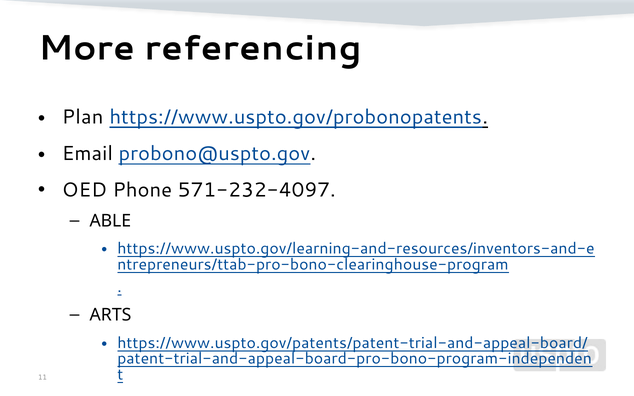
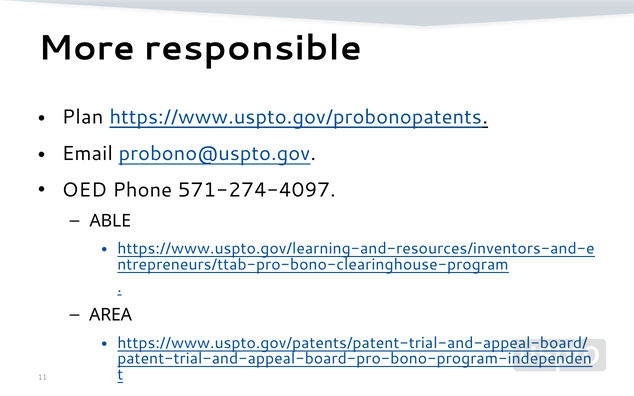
referencing: referencing -> responsible
571-232-4097: 571-232-4097 -> 571-274-4097
ARTS: ARTS -> AREA
